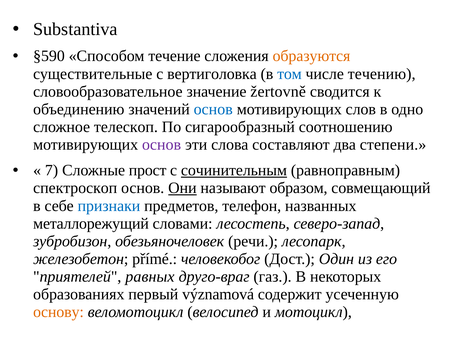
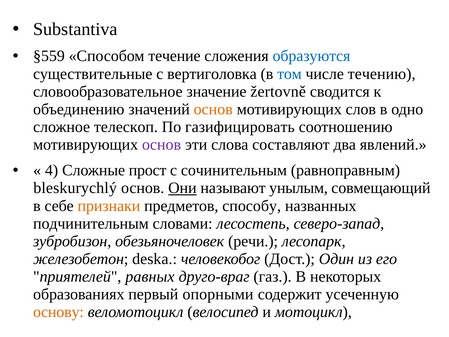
§590: §590 -> §559
образуются colour: orange -> blue
основ at (213, 109) colour: blue -> orange
сигарообразный: сигарообразный -> газифицировать
степени: степени -> явлений
7: 7 -> 4
сочинительным underline: present -> none
спектроскоп: спектроскоп -> bleskurychlý
образом: образом -> унылым
признаки colour: blue -> orange
телефон: телефон -> способу
металлорежущий: металлорежущий -> подчинительным
přímé: přímé -> deska
významová: významová -> опорными
